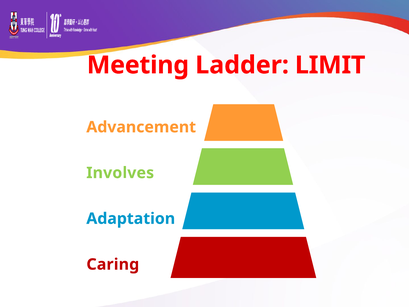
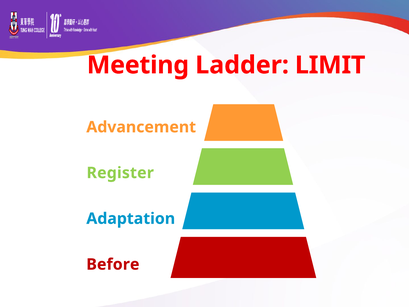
Involves: Involves -> Register
Caring: Caring -> Before
